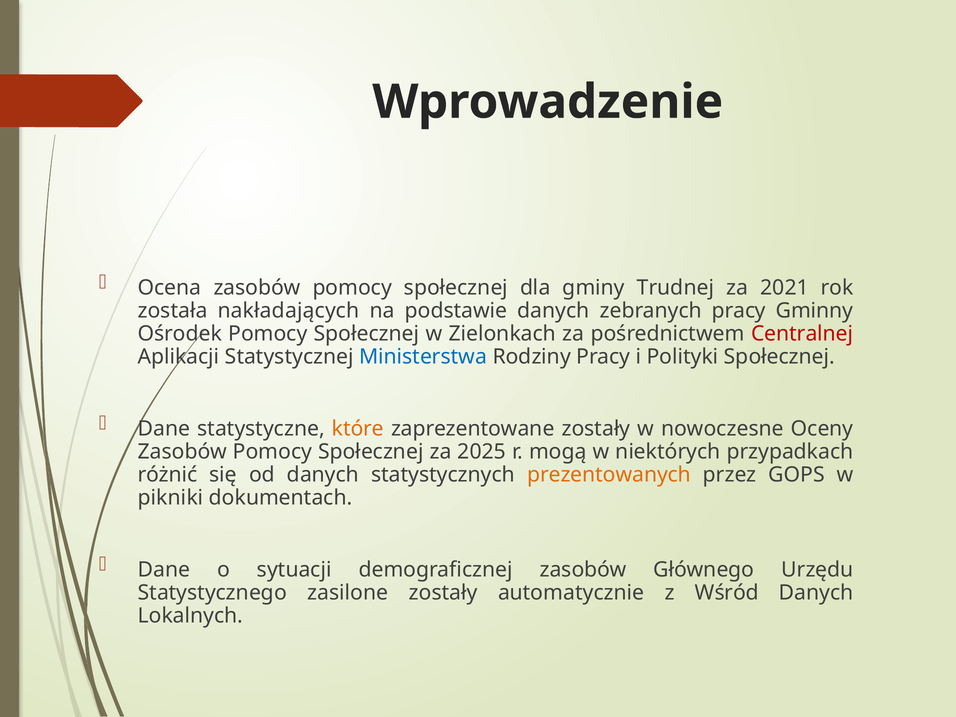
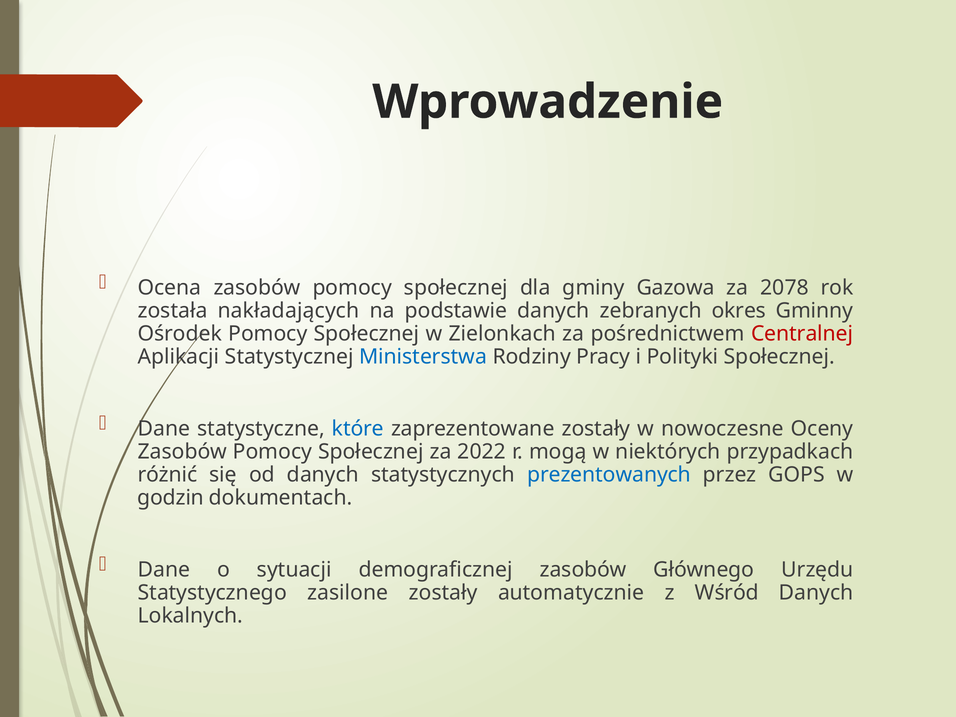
Trudnej: Trudnej -> Gazowa
2021: 2021 -> 2078
zebranych pracy: pracy -> okres
które colour: orange -> blue
2025: 2025 -> 2022
prezentowanych colour: orange -> blue
pikniki: pikniki -> godzin
